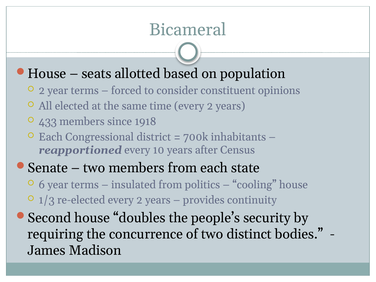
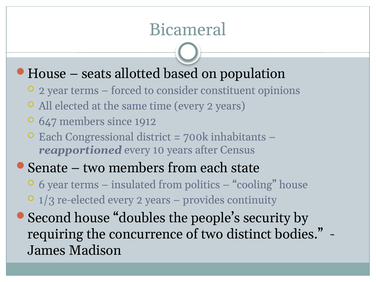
433: 433 -> 647
1918: 1918 -> 1912
